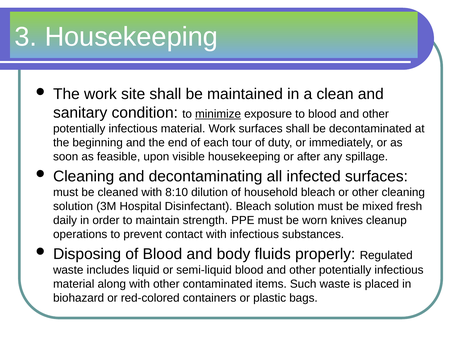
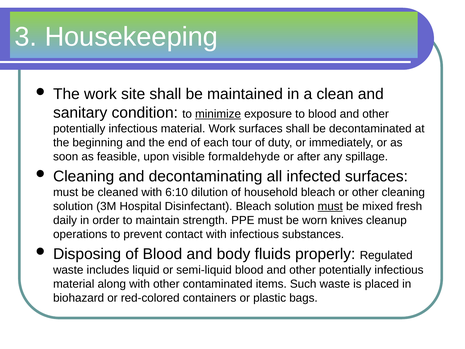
visible housekeeping: housekeeping -> formaldehyde
8:10: 8:10 -> 6:10
must at (330, 206) underline: none -> present
